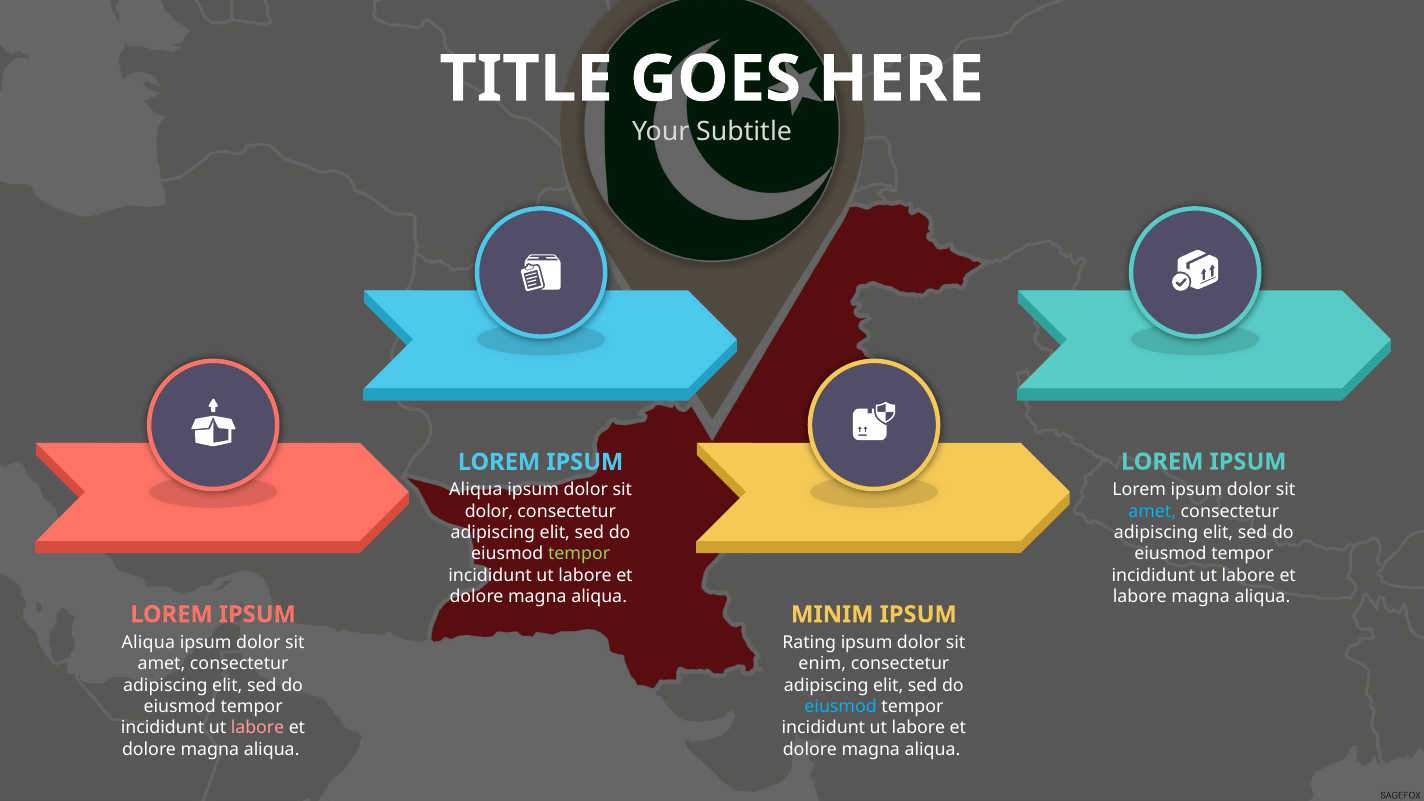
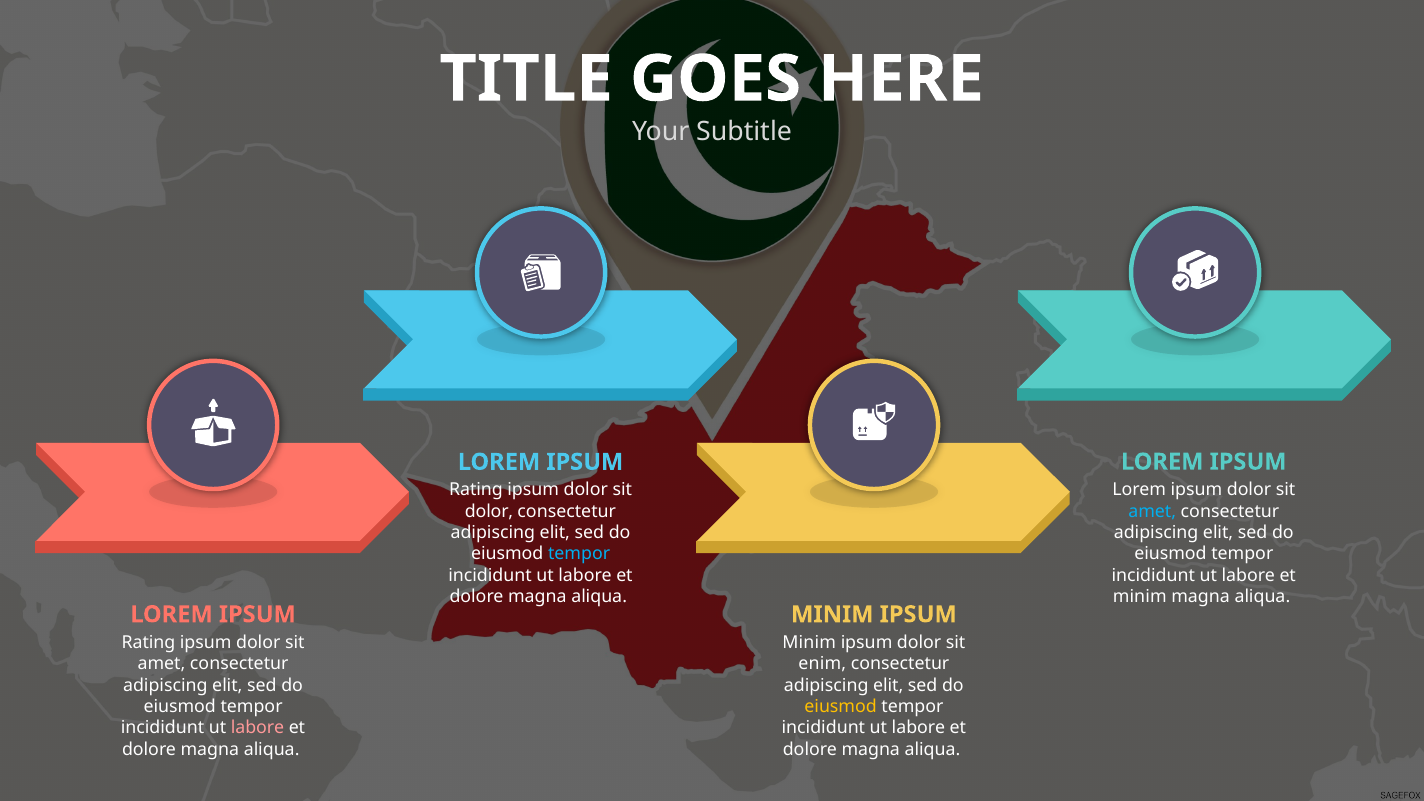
Aliqua at (476, 490): Aliqua -> Rating
tempor at (579, 554) colour: light green -> light blue
labore at (1140, 597): labore -> minim
Aliqua at (148, 642): Aliqua -> Rating
Rating at (809, 642): Rating -> Minim
eiusmod at (841, 707) colour: light blue -> yellow
